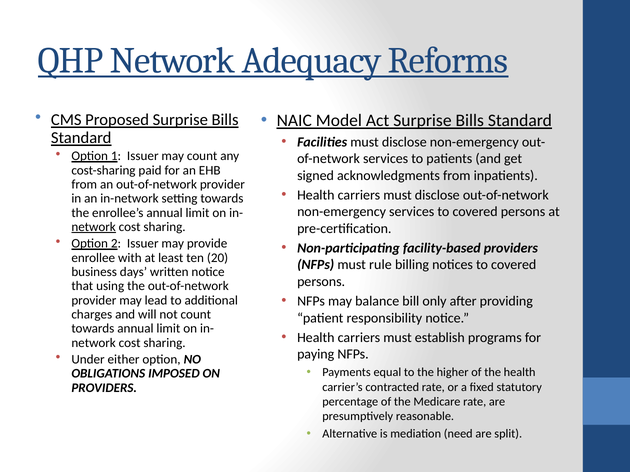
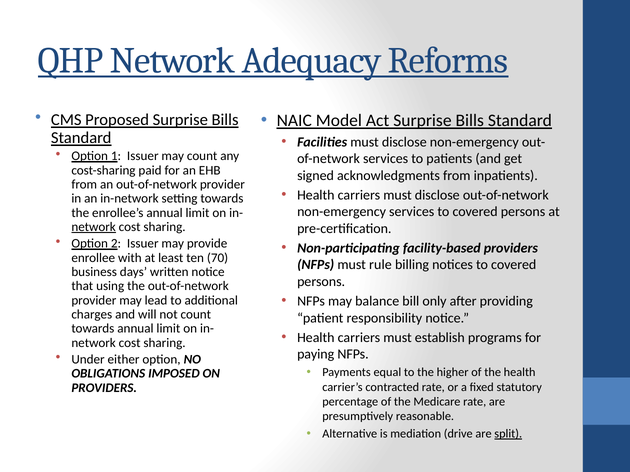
20: 20 -> 70
need: need -> drive
split underline: none -> present
